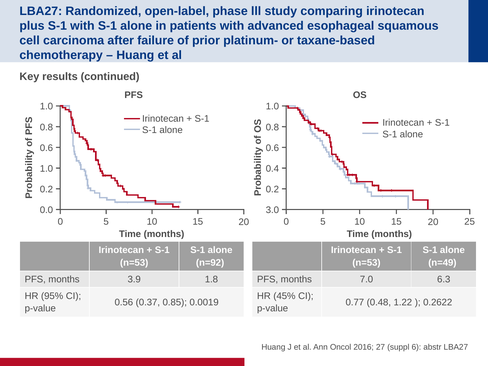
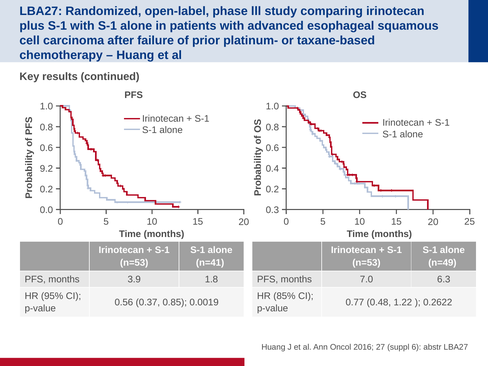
1.0 at (46, 169): 1.0 -> 9.2
3.0: 3.0 -> 0.3
n=92: n=92 -> n=41
45%: 45% -> 85%
